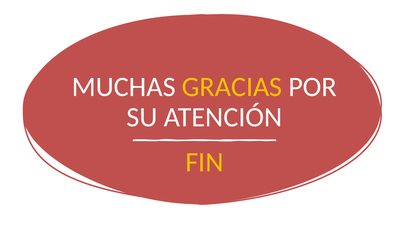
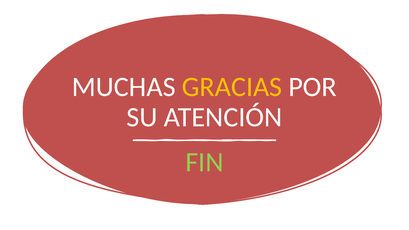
FIN colour: yellow -> light green
